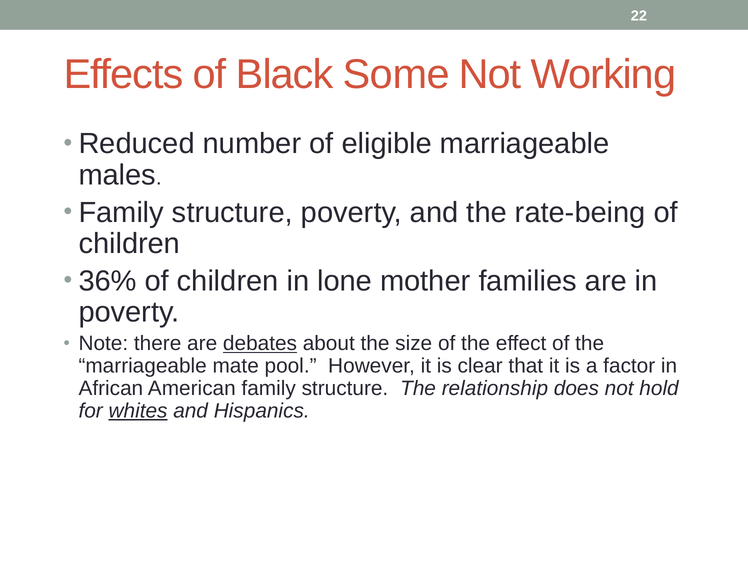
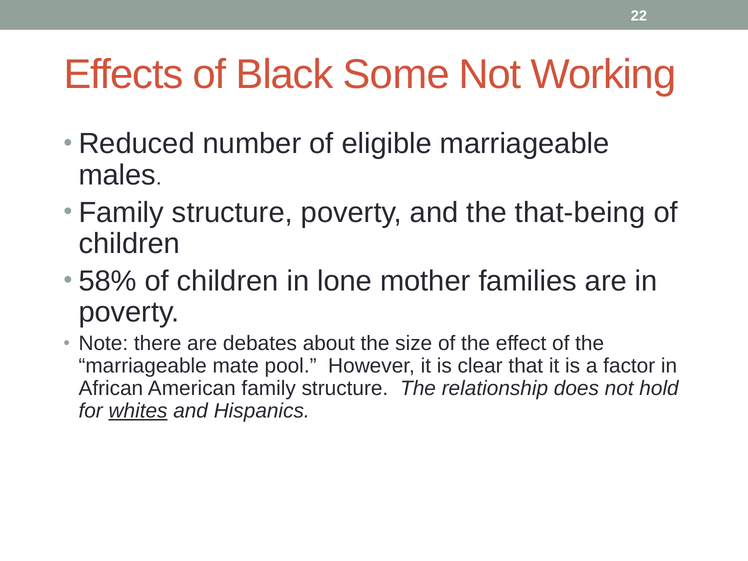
rate-being: rate-being -> that-being
36%: 36% -> 58%
debates underline: present -> none
